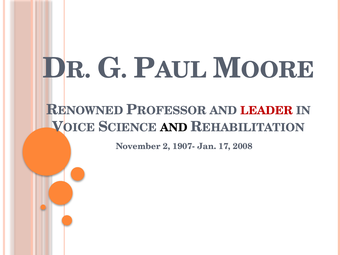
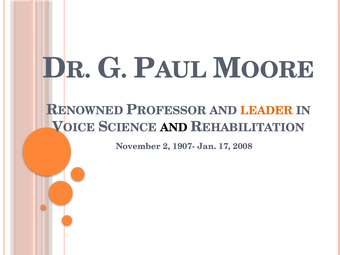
LEADER colour: red -> orange
